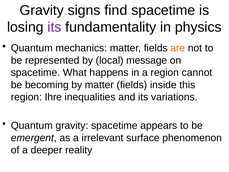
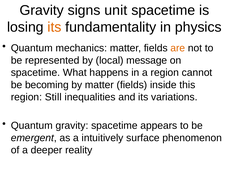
find: find -> unit
its at (54, 27) colour: purple -> orange
Ihre: Ihre -> Still
irrelevant: irrelevant -> intuitively
